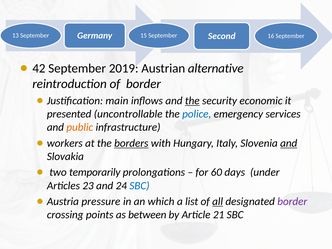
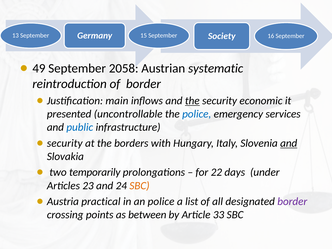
Second: Second -> Society
42: 42 -> 49
2019: 2019 -> 2058
alternative: alternative -> systematic
public colour: orange -> blue
workers at (65, 143): workers -> security
borders underline: present -> none
60: 60 -> 22
SBC at (139, 186) colour: blue -> orange
pressure: pressure -> practical
an which: which -> police
all underline: present -> none
21: 21 -> 33
